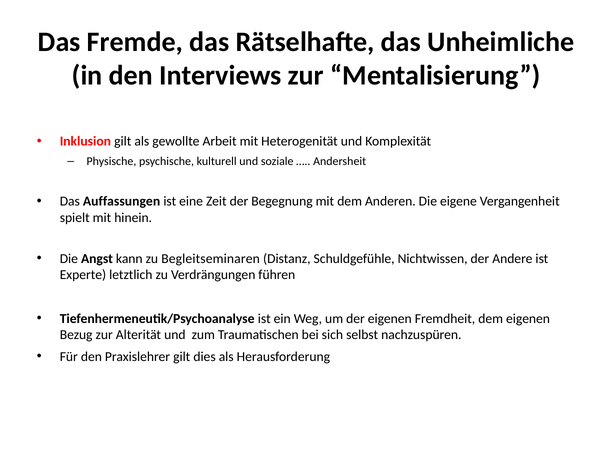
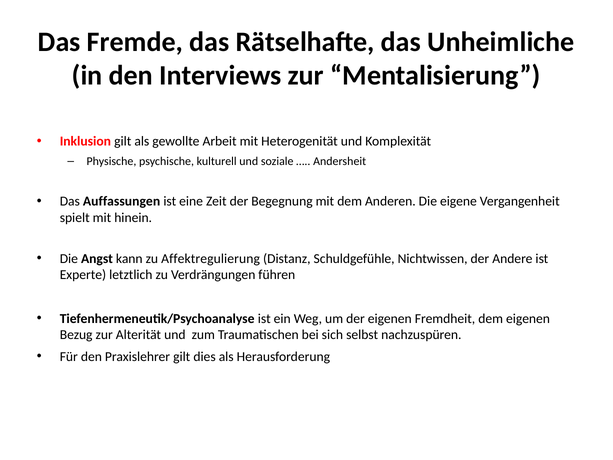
Begleitseminaren: Begleitseminaren -> Affektregulierung
